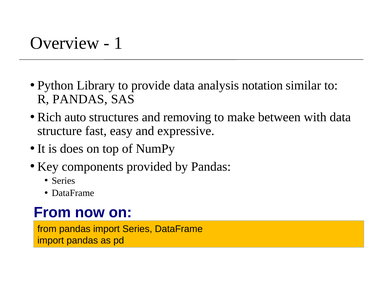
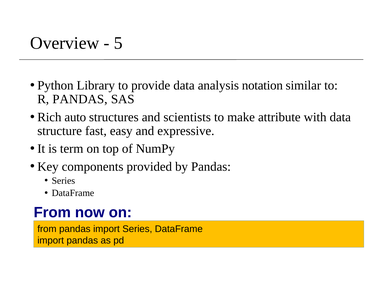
1: 1 -> 5
removing: removing -> scientists
between: between -> attribute
does: does -> term
